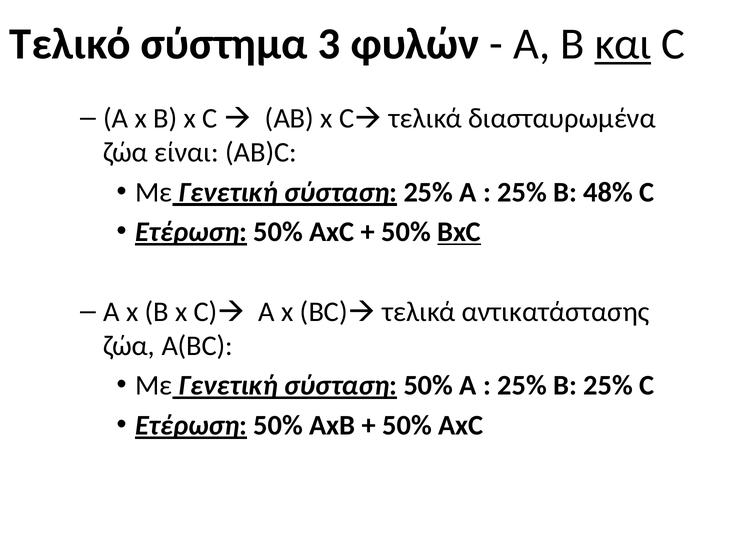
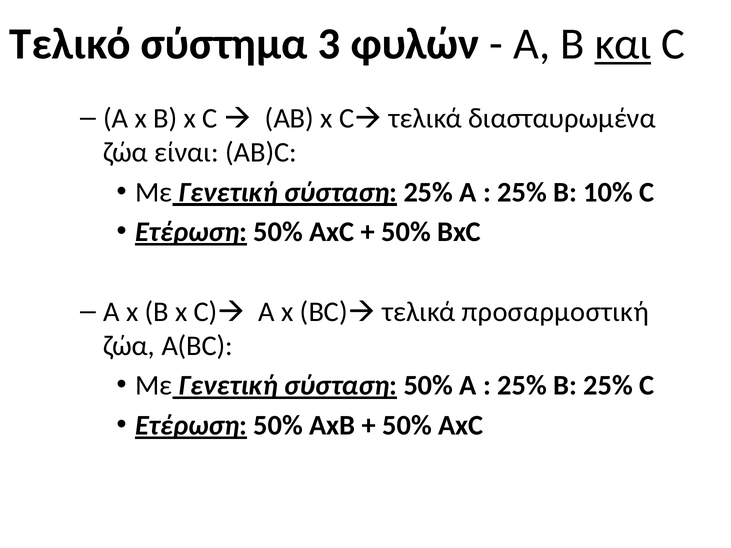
48%: 48% -> 10%
BxC underline: present -> none
αντικατάστασης: αντικατάστασης -> προσαρμοστική
